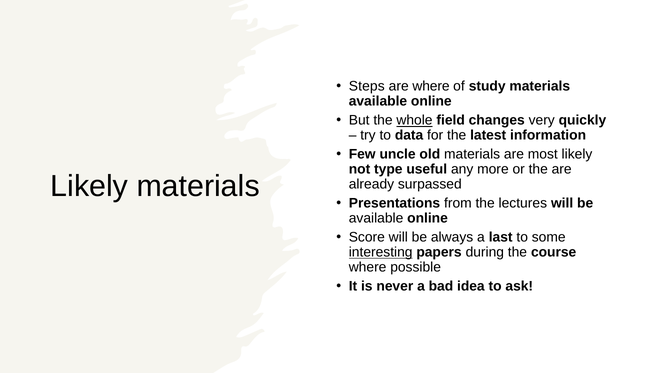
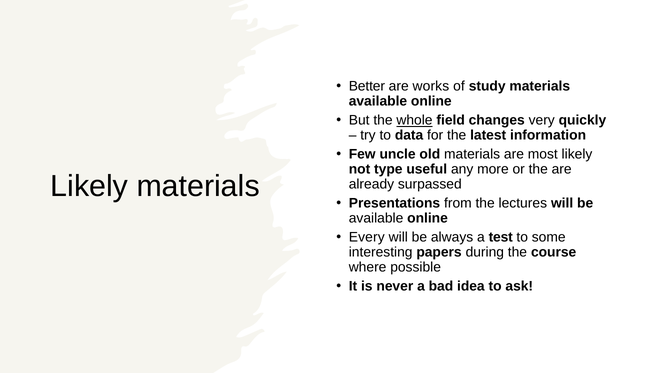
Steps: Steps -> Better
are where: where -> works
Score: Score -> Every
last: last -> test
interesting underline: present -> none
